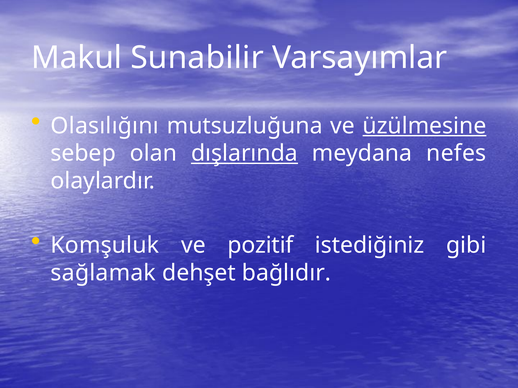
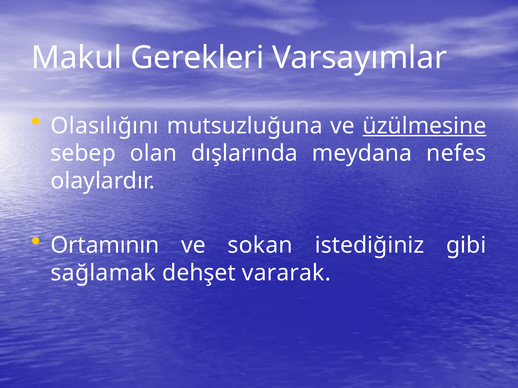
Sunabilir: Sunabilir -> Gerekleri
dışlarında underline: present -> none
Komşuluk: Komşuluk -> Ortamının
pozitif: pozitif -> sokan
bağlıdır: bağlıdır -> vararak
